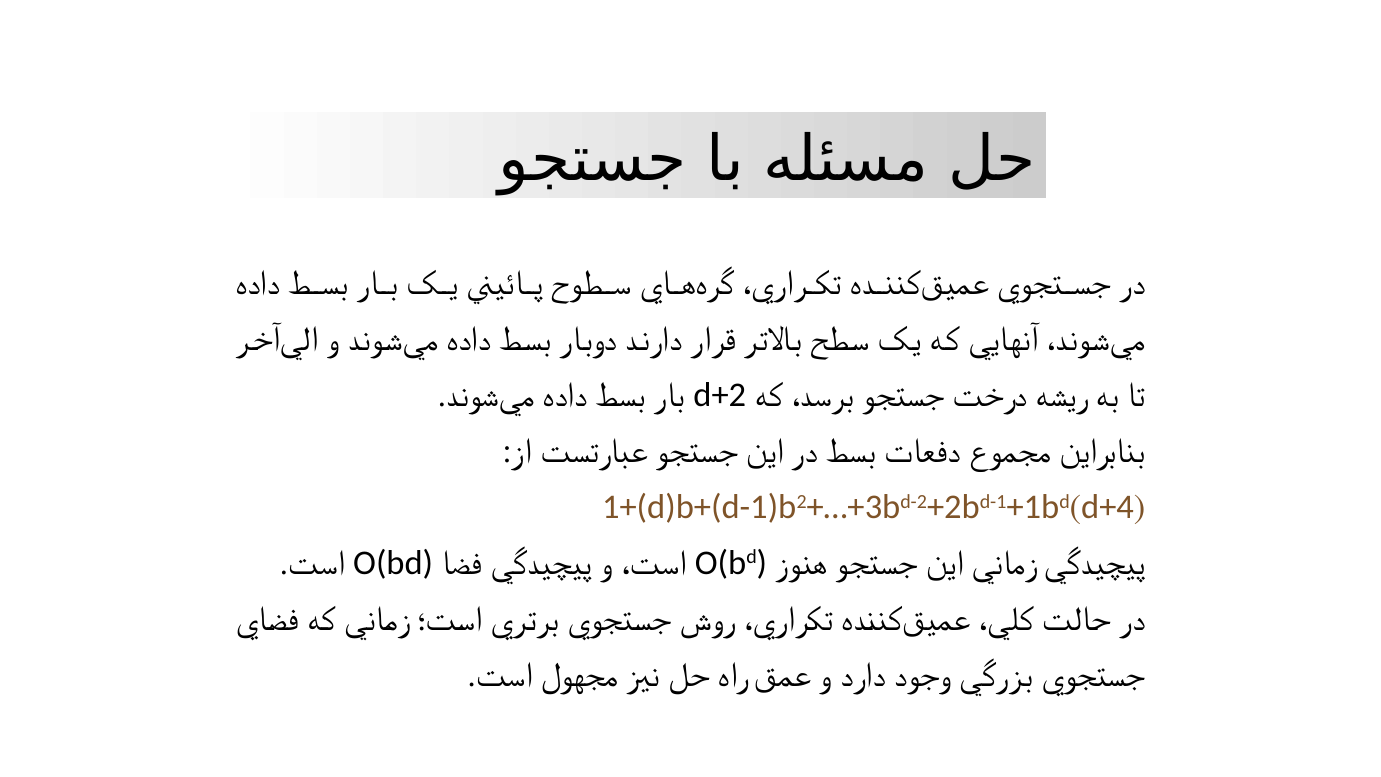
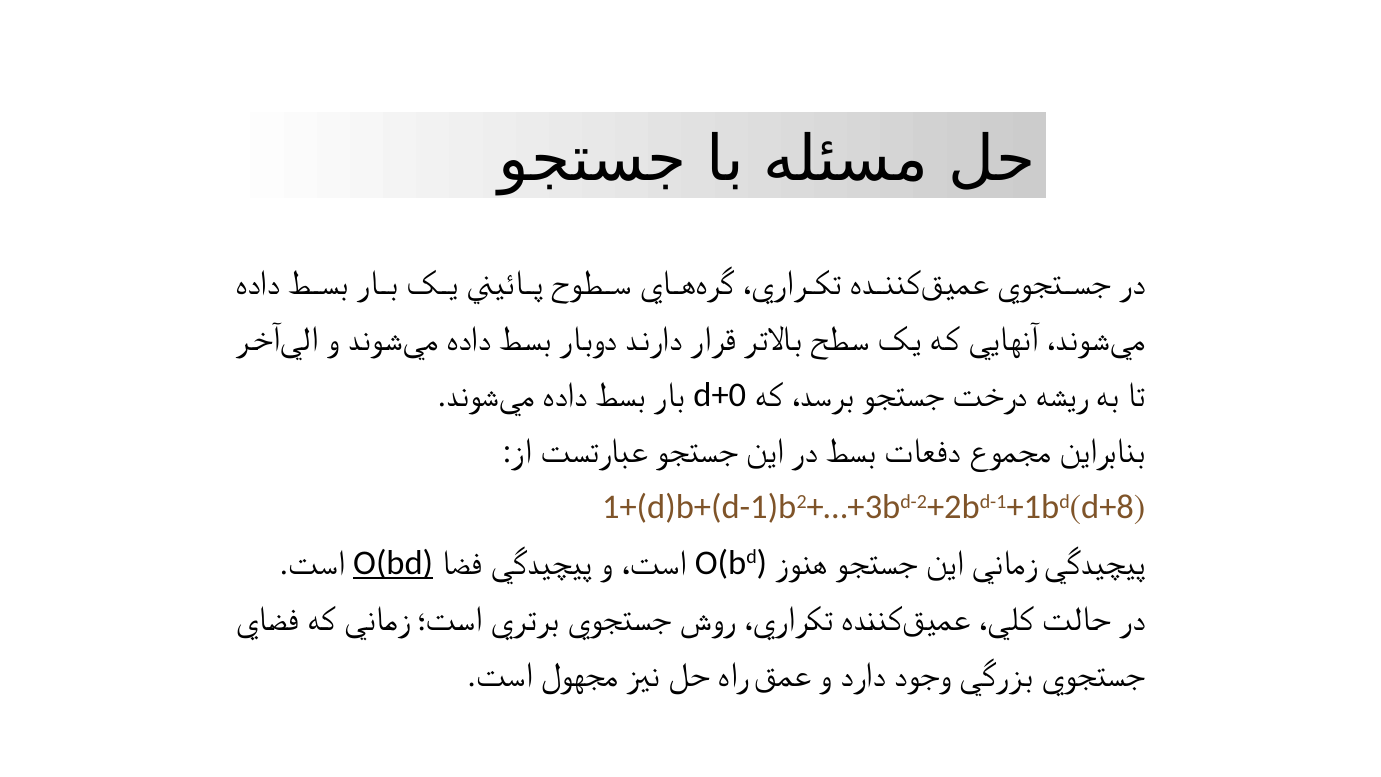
d+2: d+2 -> d+0
d+4: d+4 -> d+8
O(bd at (393, 563) underline: none -> present
